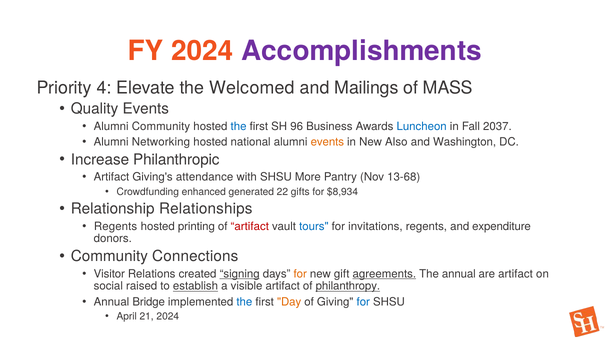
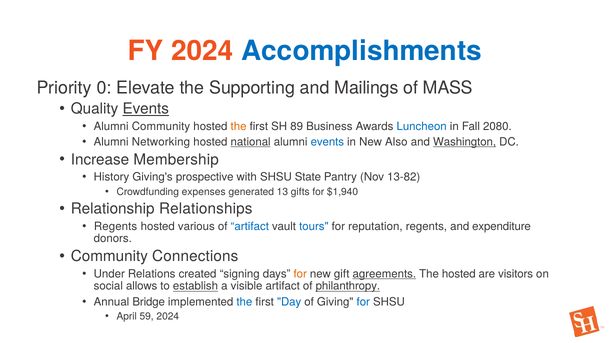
Accomplishments colour: purple -> blue
4: 4 -> 0
Welcomed: Welcomed -> Supporting
Events at (146, 109) underline: none -> present
the at (239, 126) colour: blue -> orange
96: 96 -> 89
2037: 2037 -> 2080
national underline: none -> present
events at (327, 142) colour: orange -> blue
Washington underline: none -> present
Philanthropic: Philanthropic -> Membership
Artifact at (111, 177): Artifact -> History
attendance: attendance -> prospective
More: More -> State
13-68: 13-68 -> 13-82
enhanced: enhanced -> expenses
22: 22 -> 13
$8,934: $8,934 -> $1,940
printing: printing -> various
artifact at (250, 226) colour: red -> blue
invitations: invitations -> reputation
Visitor: Visitor -> Under
signing underline: present -> none
The annual: annual -> hosted
are artifact: artifact -> visitors
raised: raised -> allows
Day colour: orange -> blue
21: 21 -> 59
